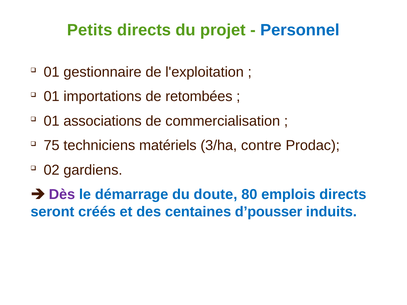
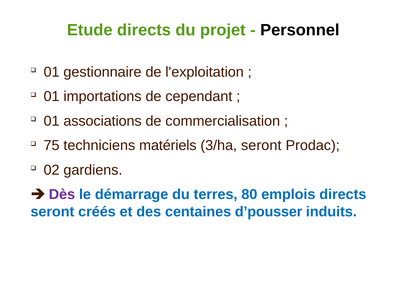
Petits: Petits -> Etude
Personnel colour: blue -> black
retombées: retombées -> cependant
3/ha contre: contre -> seront
doute: doute -> terres
